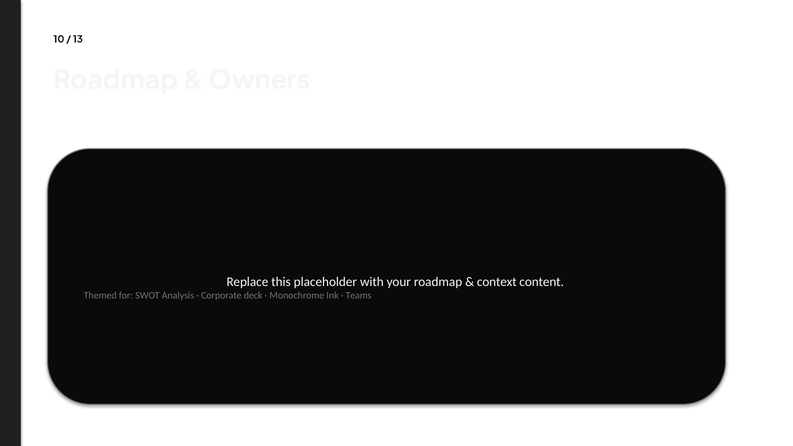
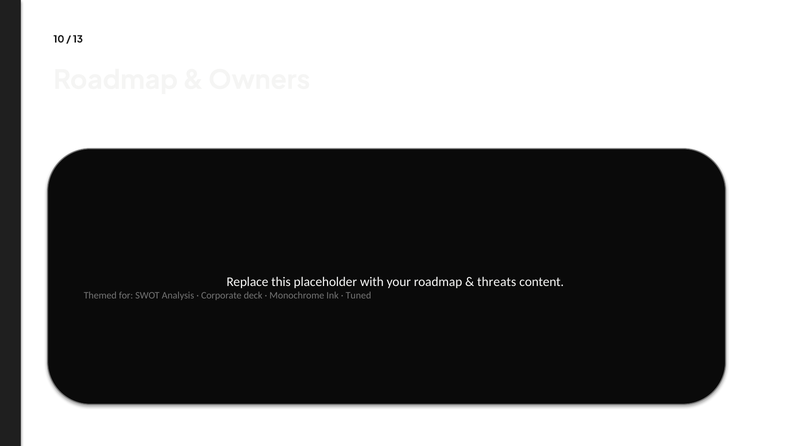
context: context -> threats
Teams: Teams -> Tuned
